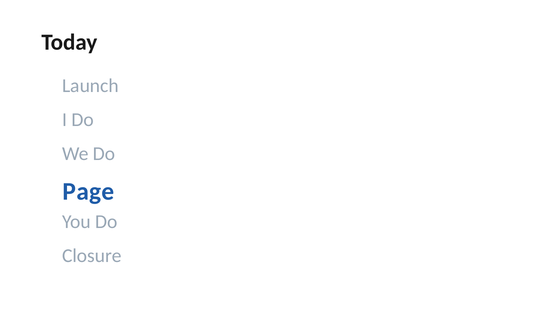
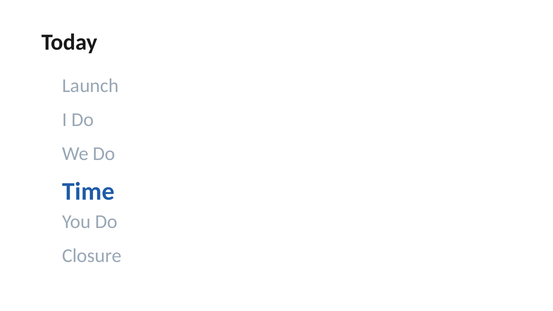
Page: Page -> Time
